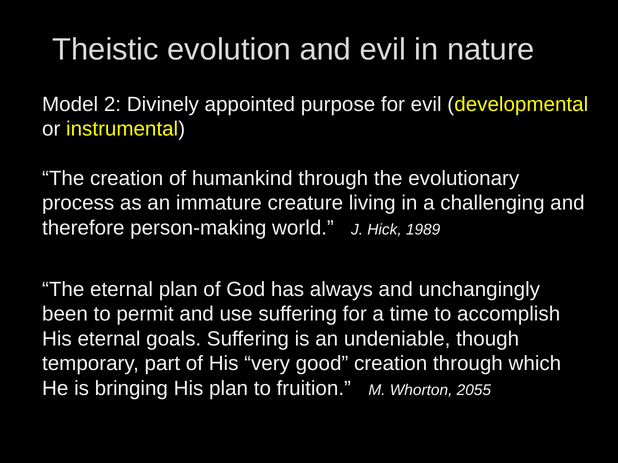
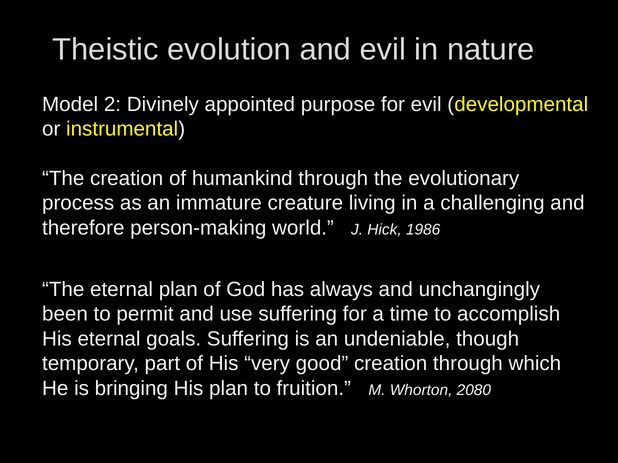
1989: 1989 -> 1986
2055: 2055 -> 2080
